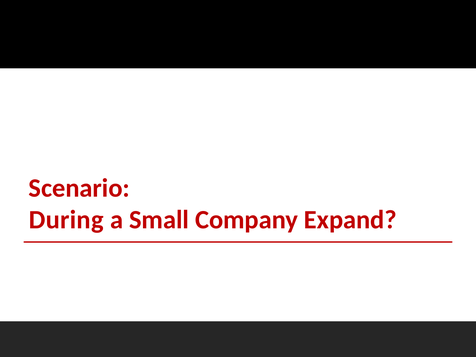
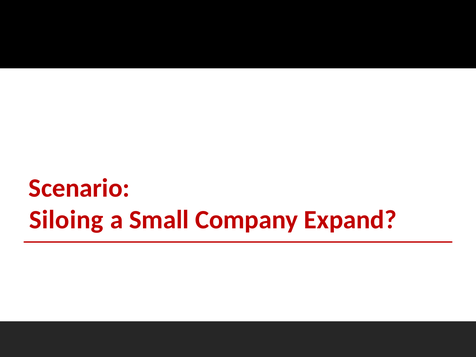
During: During -> Siloing
